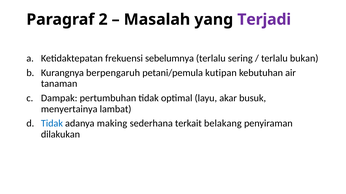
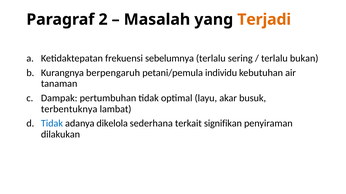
Terjadi colour: purple -> orange
kutipan: kutipan -> individu
menyertainya: menyertainya -> terbentuknya
making: making -> dikelola
belakang: belakang -> signifikan
